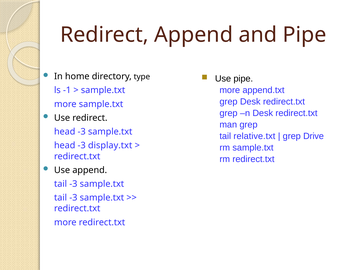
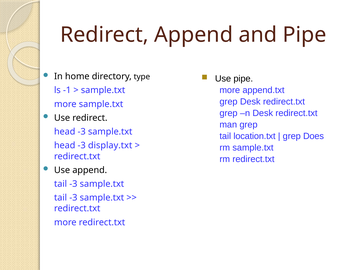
relative.txt: relative.txt -> location.txt
Drive: Drive -> Does
